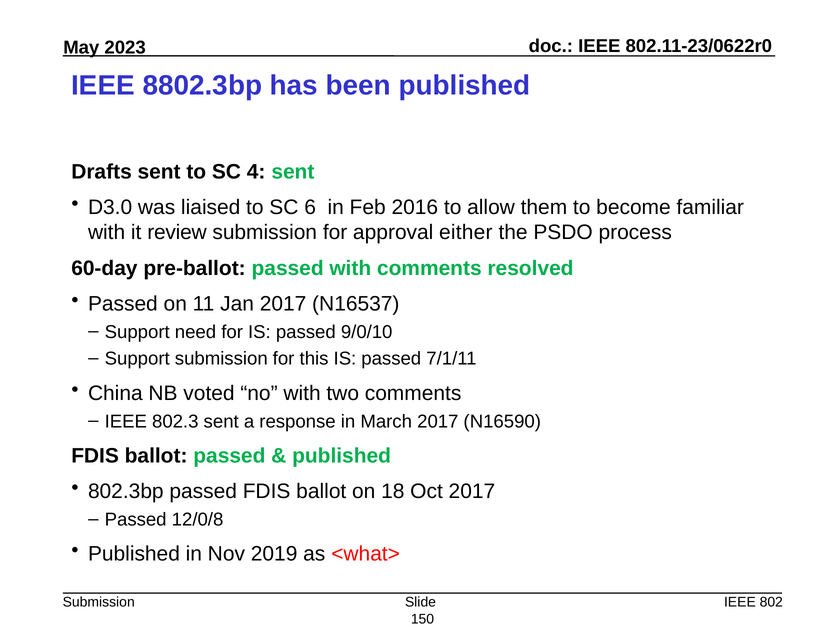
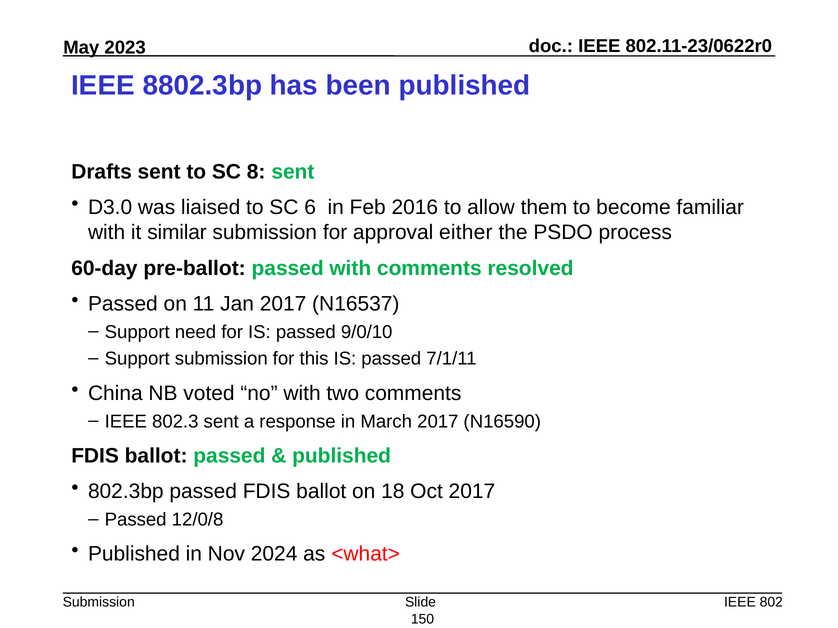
4: 4 -> 8
review: review -> similar
2019: 2019 -> 2024
